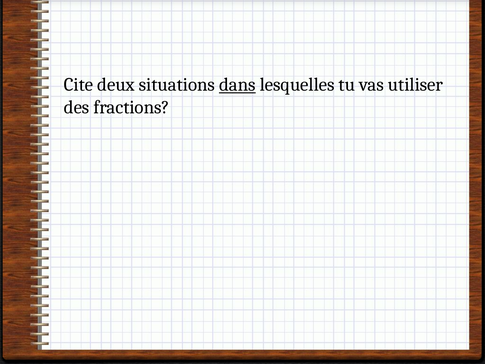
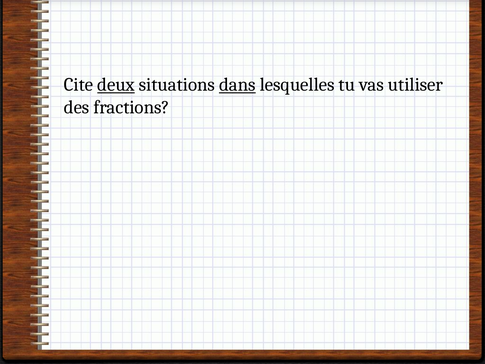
deux underline: none -> present
